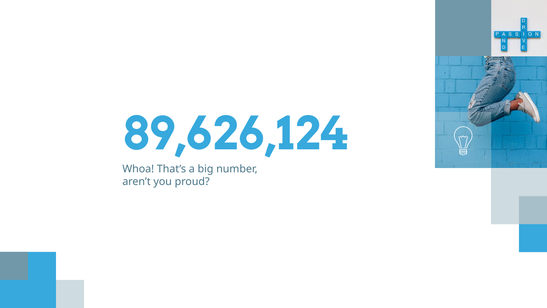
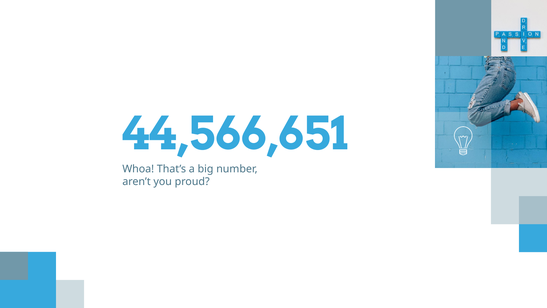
89,626,124: 89,626,124 -> 44,566,651
